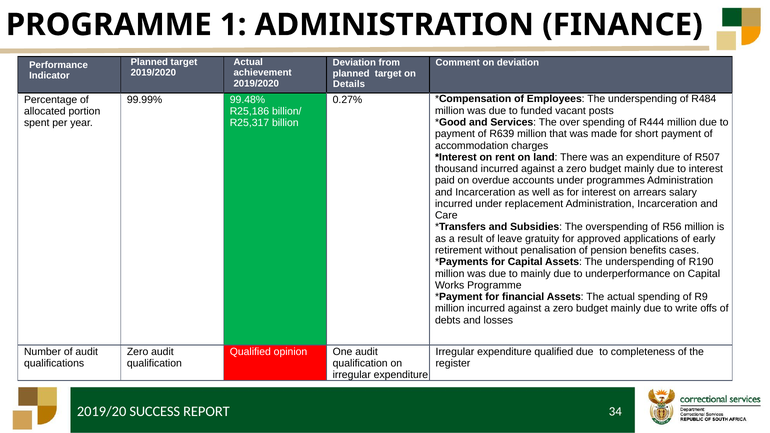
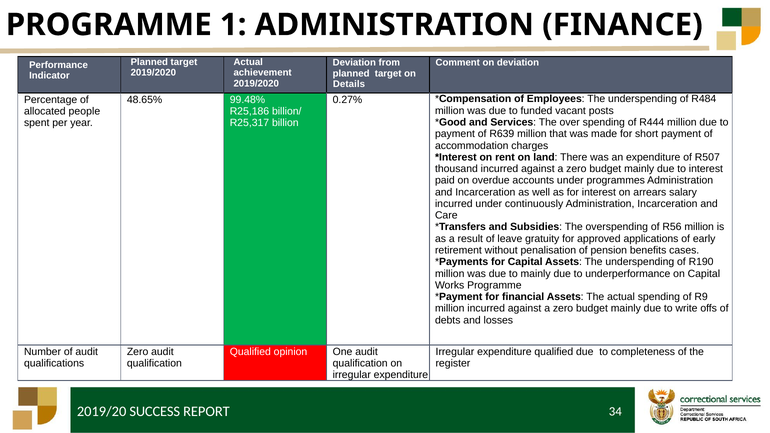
99.99%: 99.99% -> 48.65%
portion: portion -> people
replacement: replacement -> continuously
